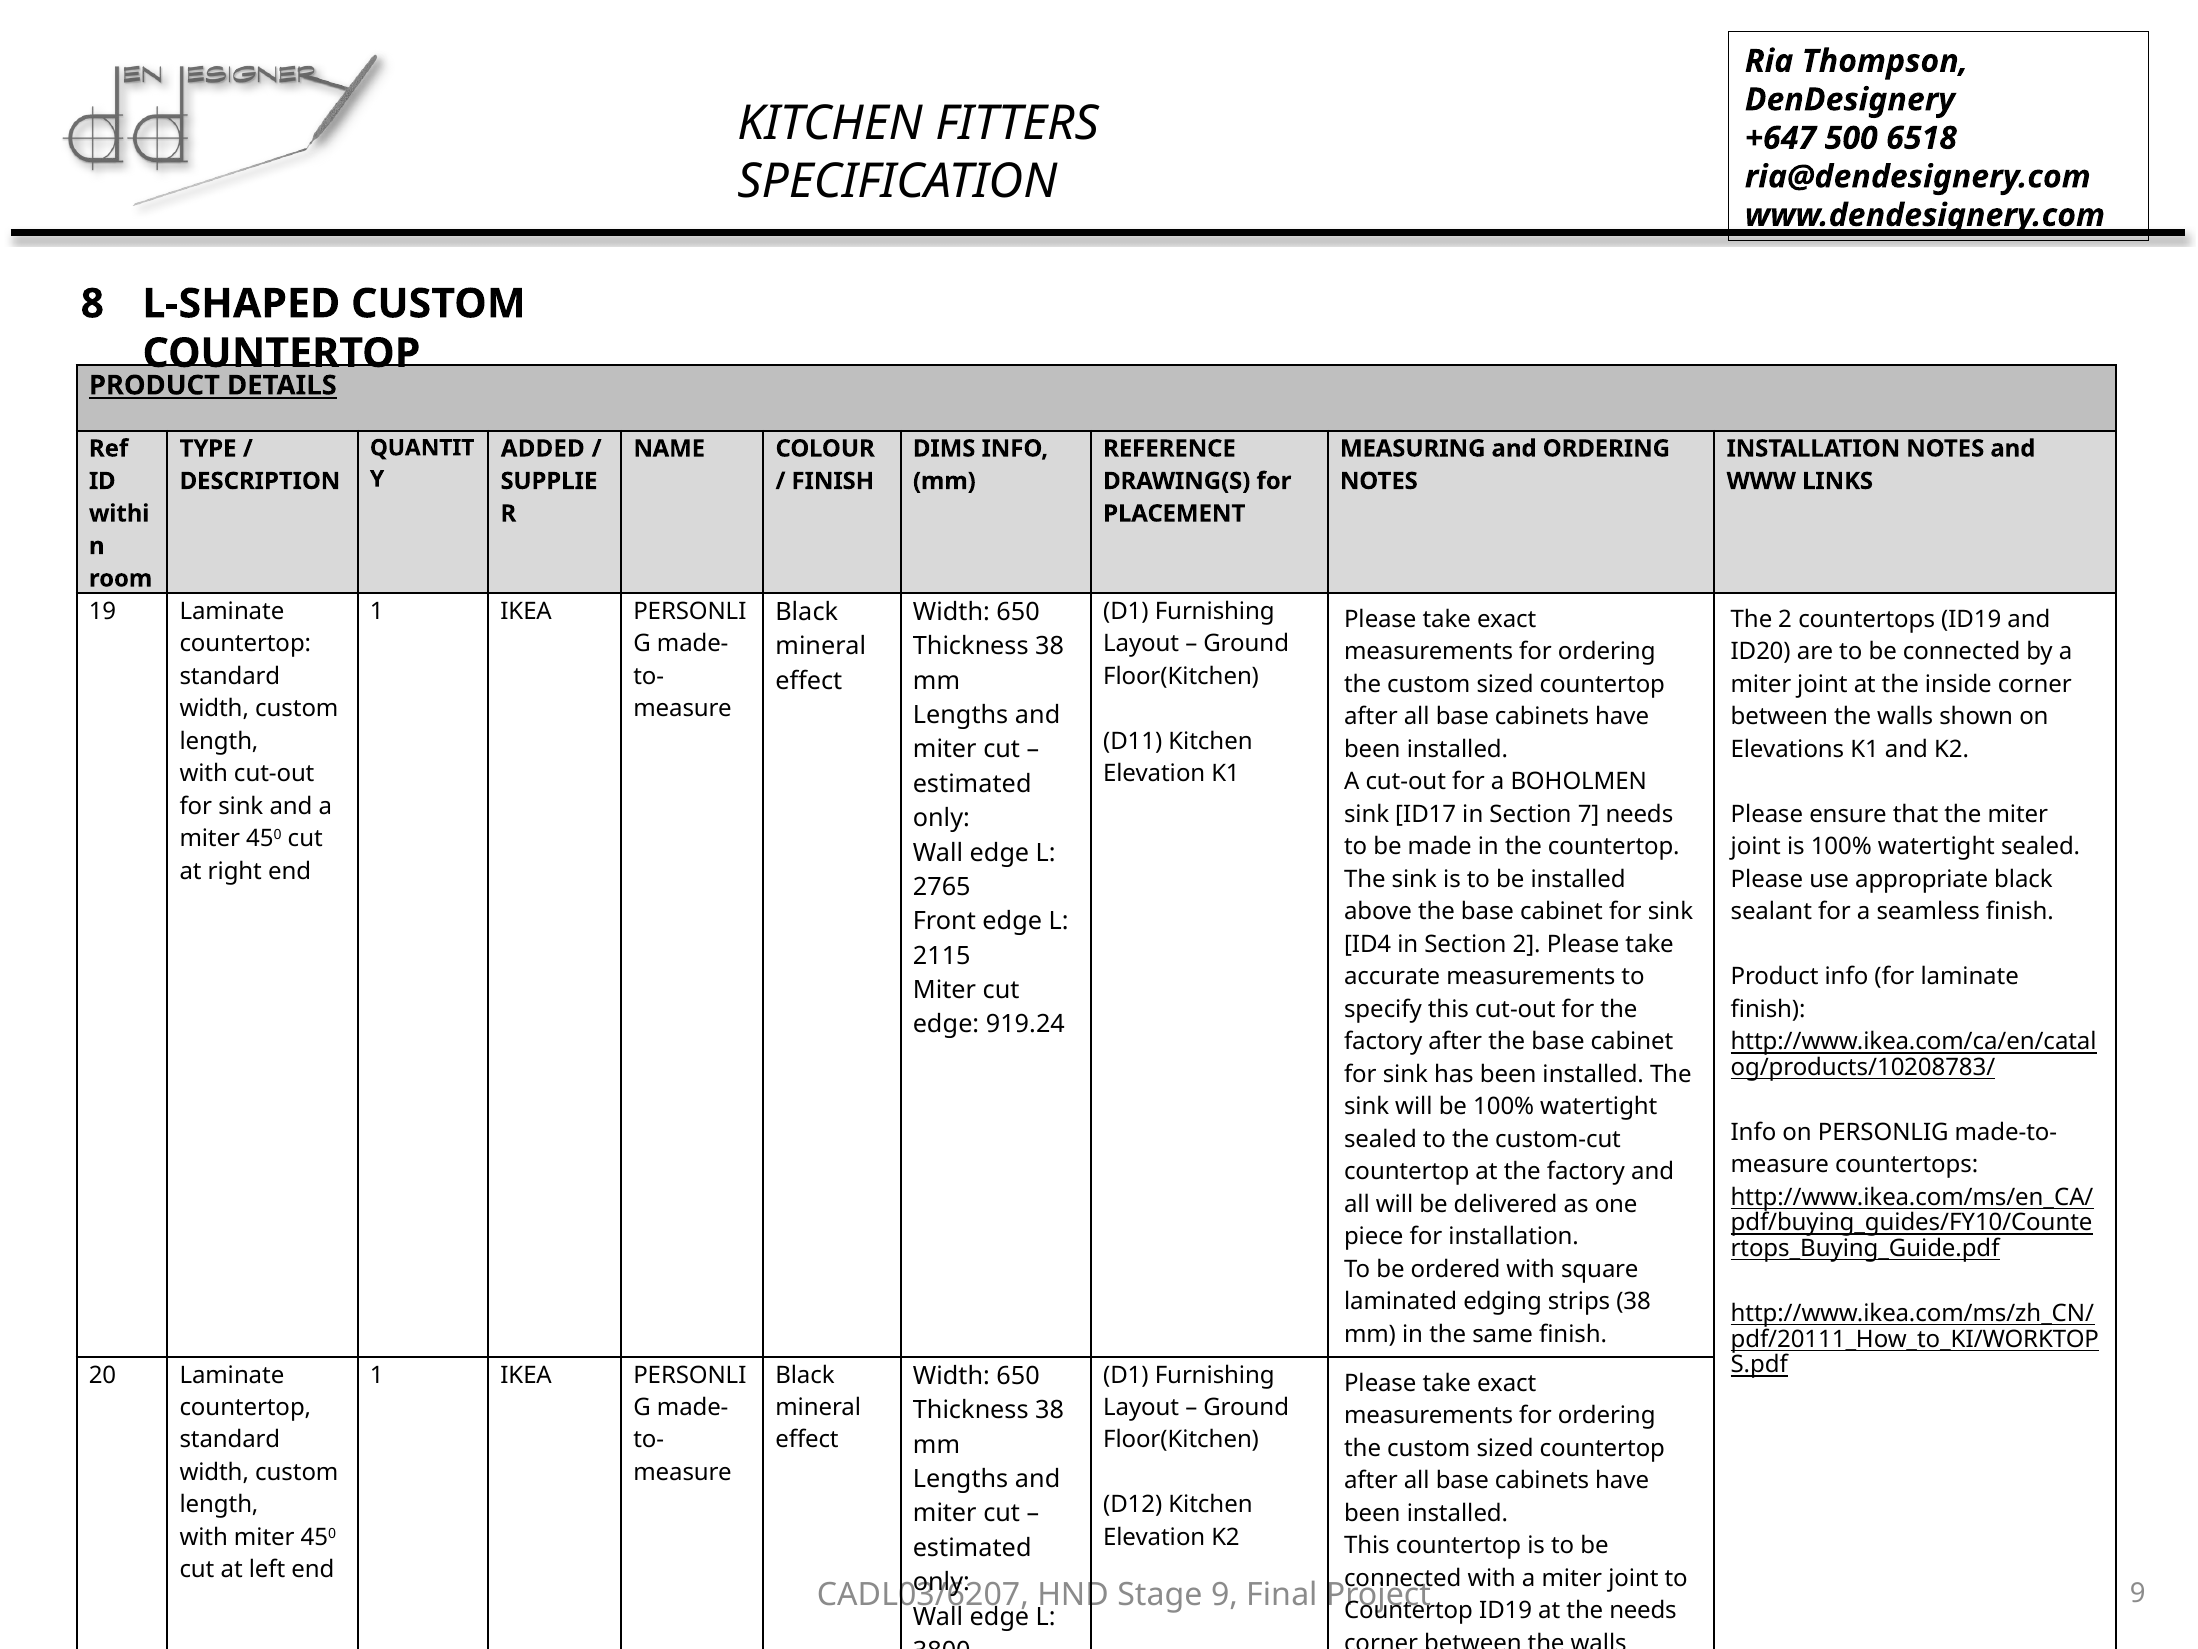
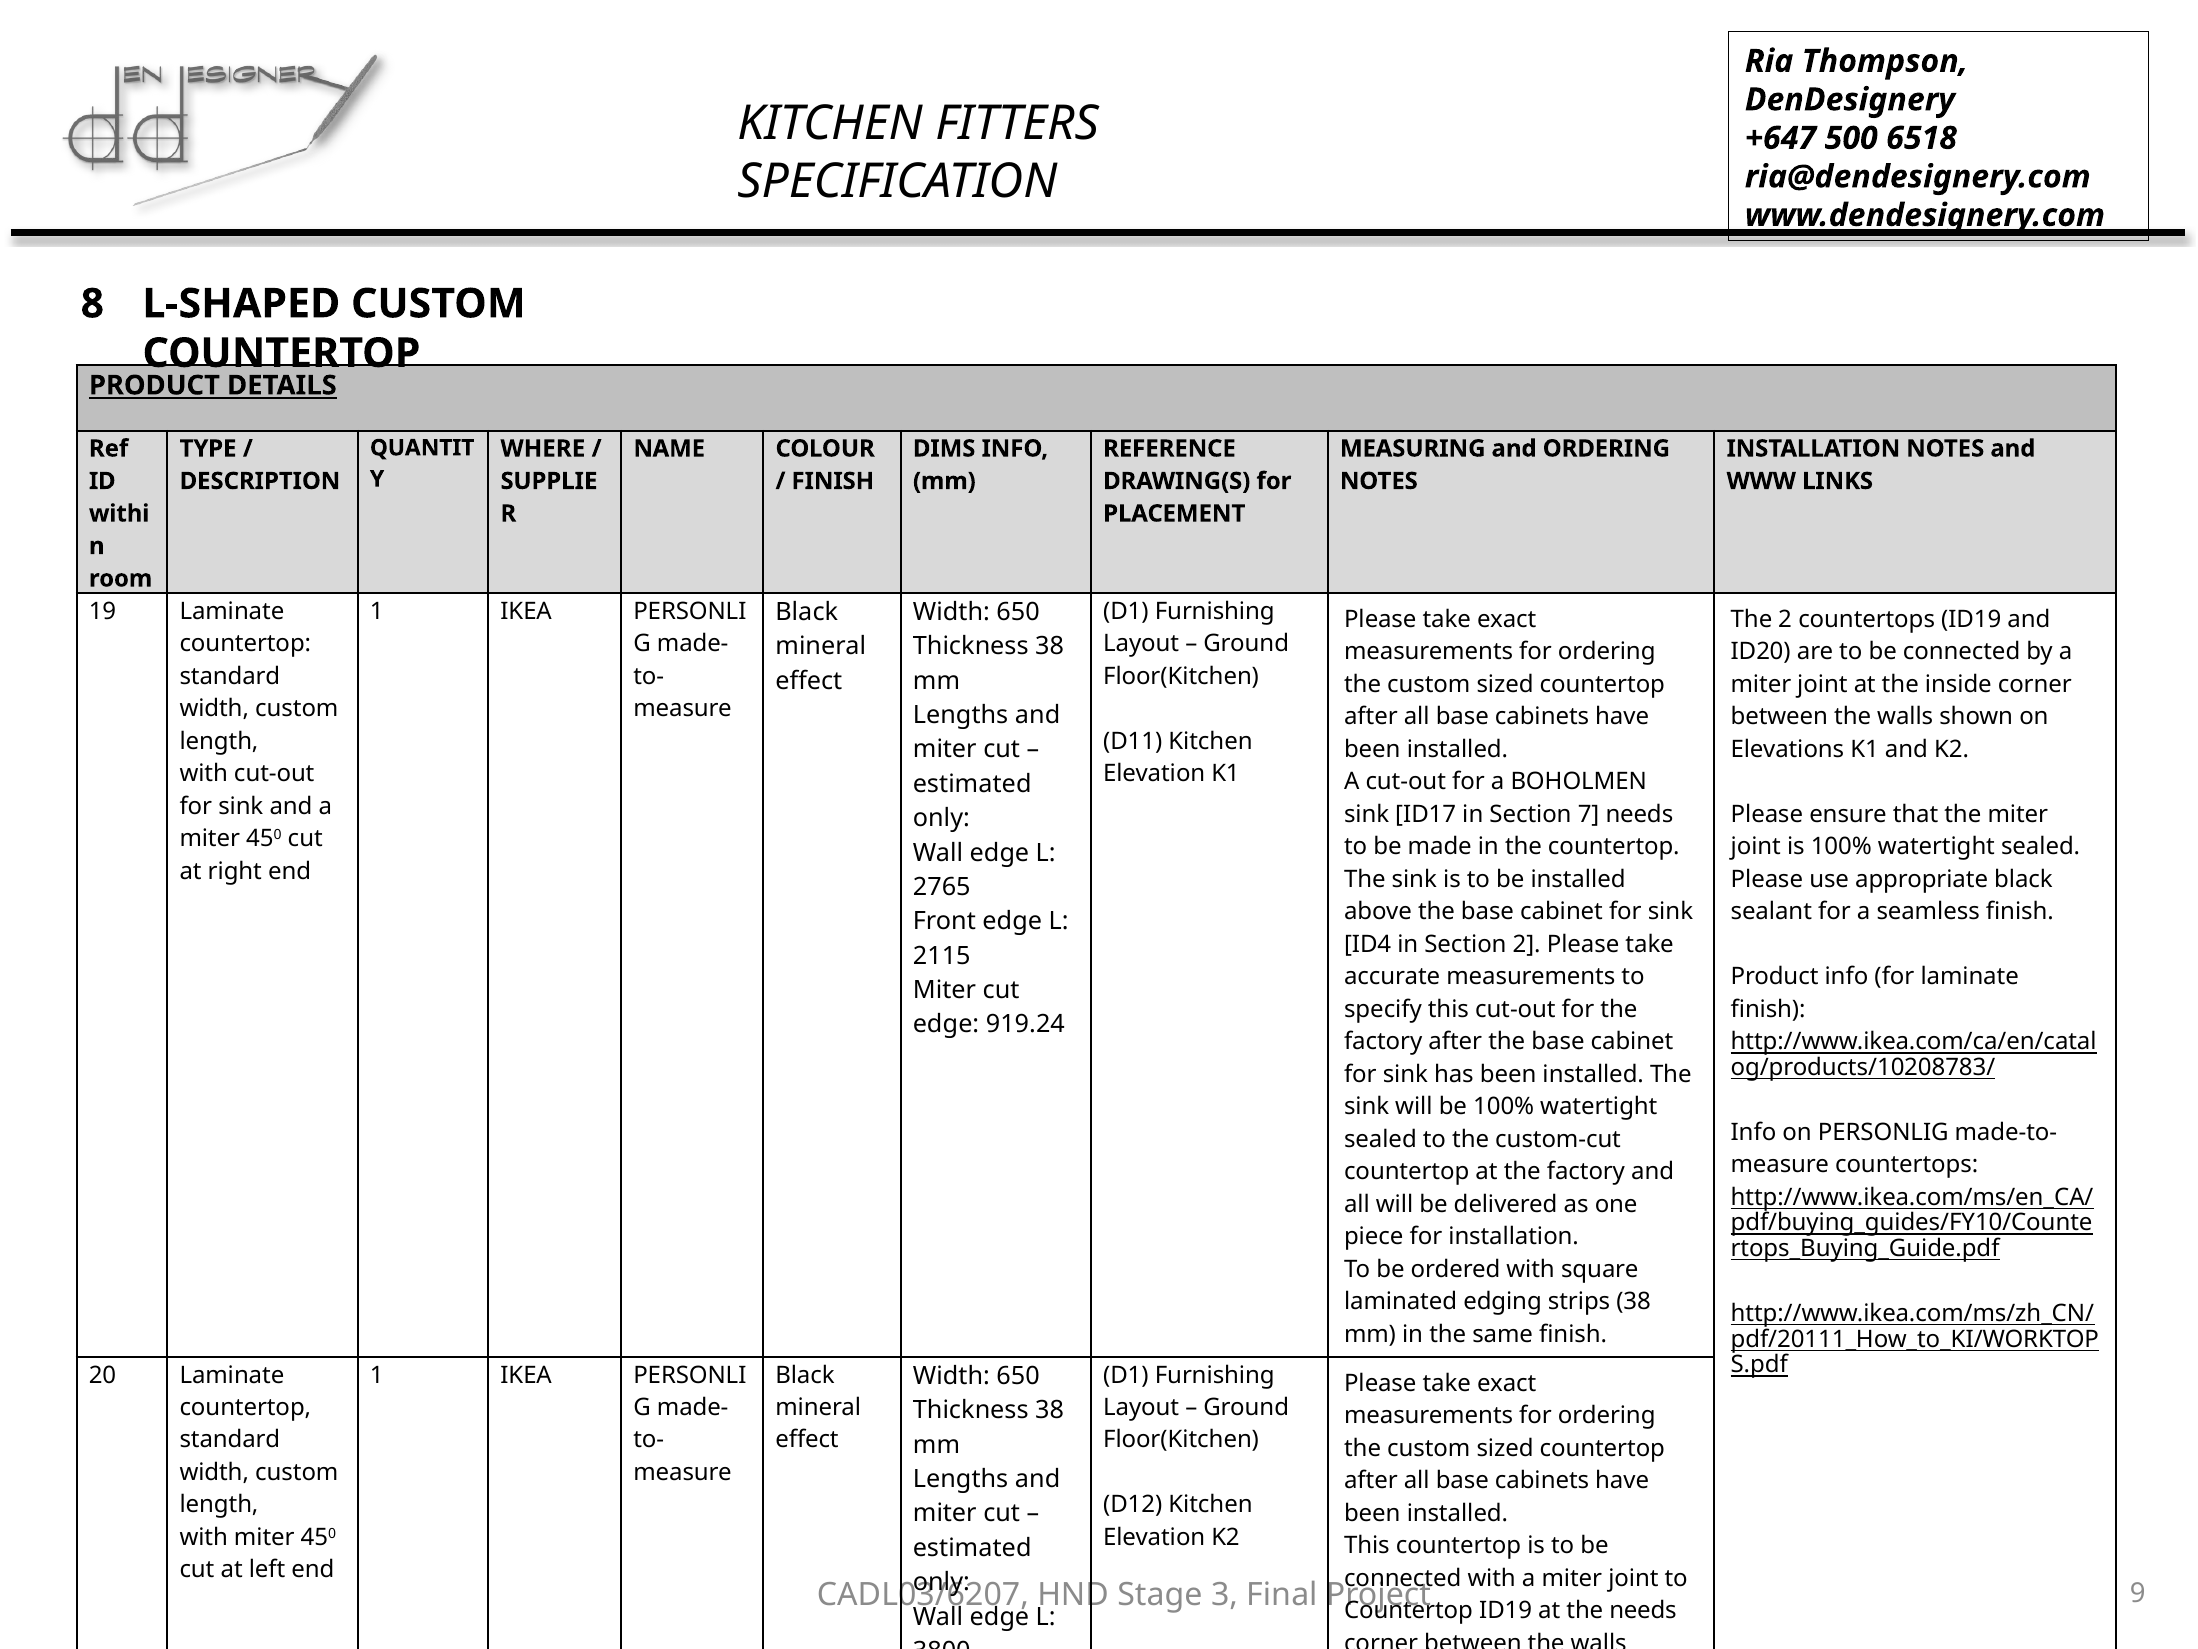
ADDED: ADDED -> WHERE
Stage 9: 9 -> 3
